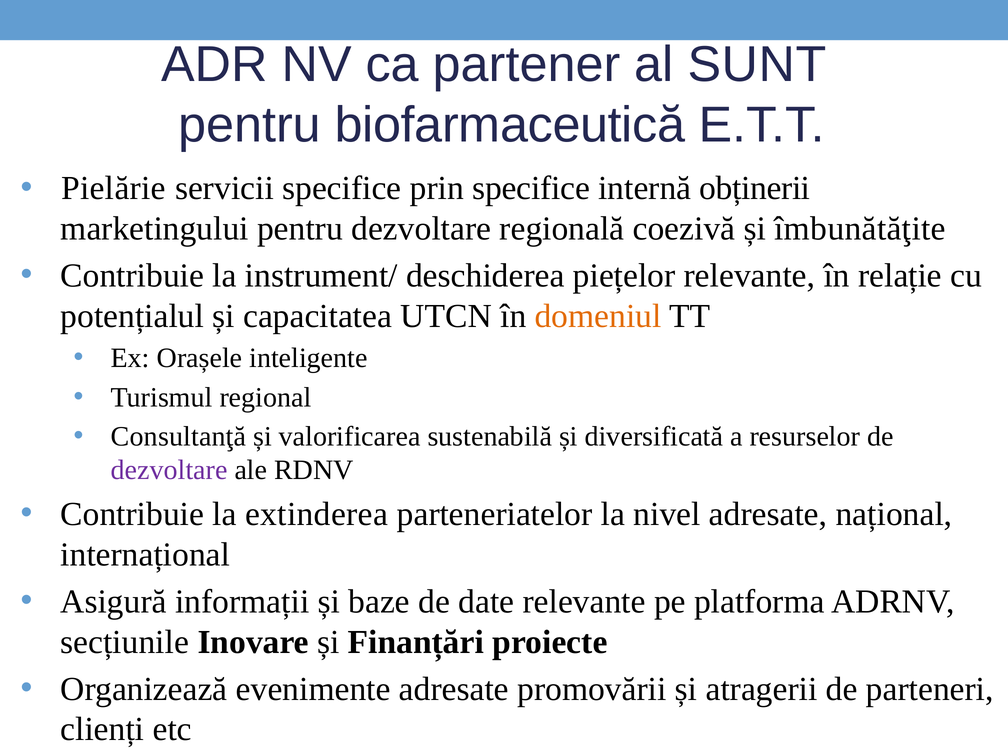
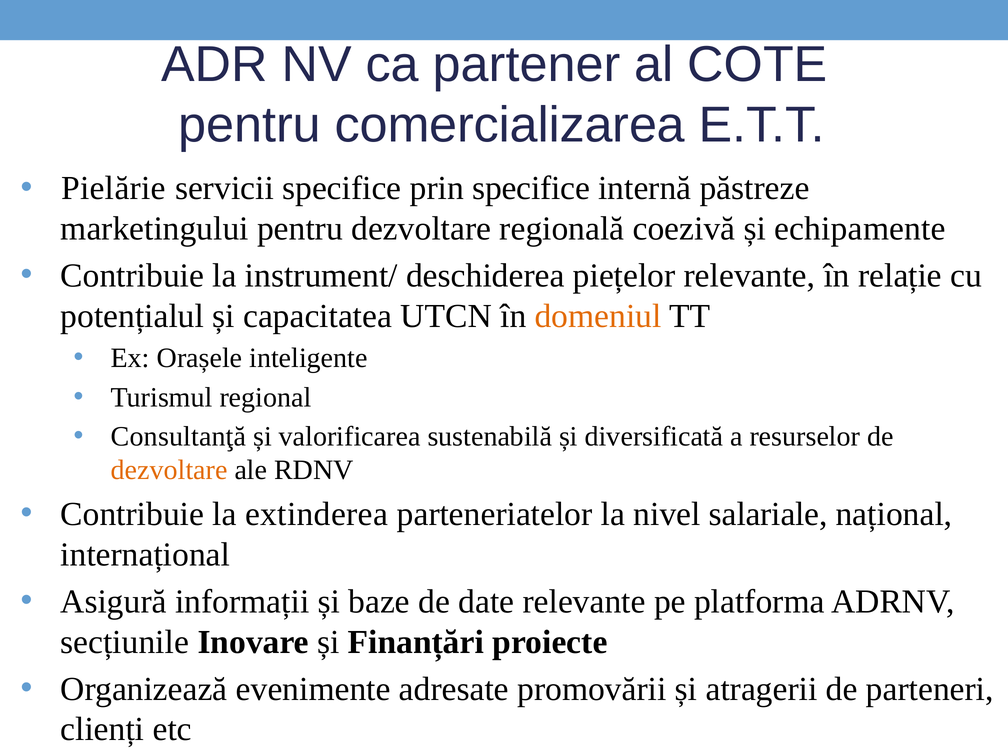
SUNT: SUNT -> COTE
biofarmaceutică: biofarmaceutică -> comercializarea
obținerii: obținerii -> păstreze
îmbunătăţite: îmbunătăţite -> echipamente
dezvoltare at (169, 470) colour: purple -> orange
nivel adresate: adresate -> salariale
